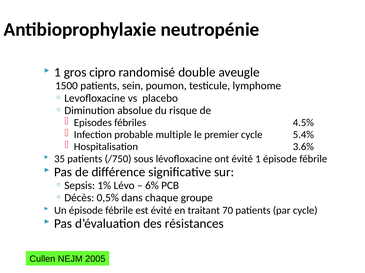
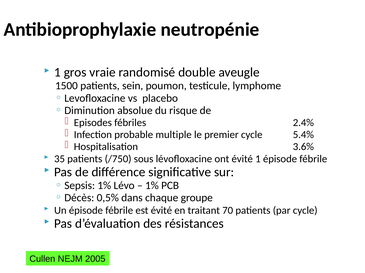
cipro: cipro -> vraie
4.5%: 4.5% -> 2.4%
6% at (152, 186): 6% -> 1%
